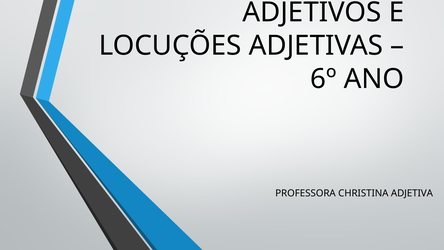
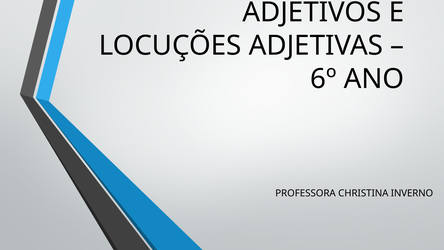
ADJETIVA: ADJETIVA -> INVERNO
